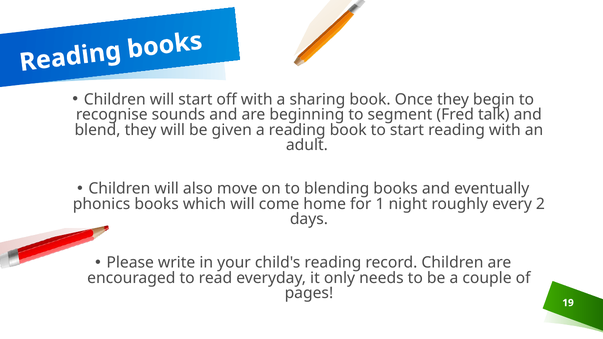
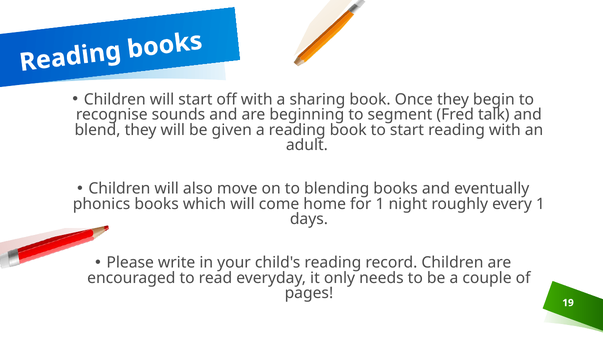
every 2: 2 -> 1
